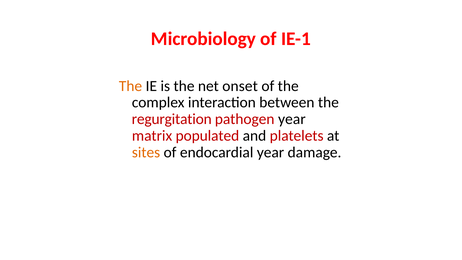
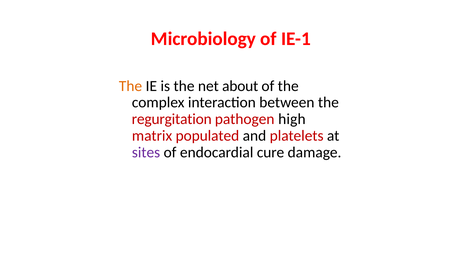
onset: onset -> about
pathogen year: year -> high
sites colour: orange -> purple
endocardial year: year -> cure
